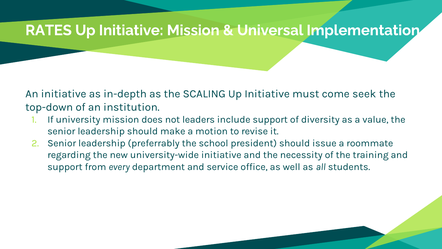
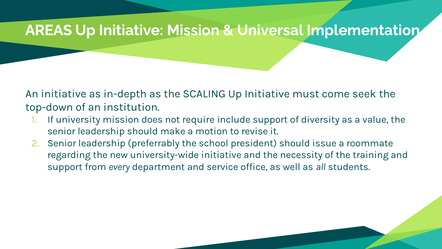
RATES: RATES -> AREAS
leaders: leaders -> require
